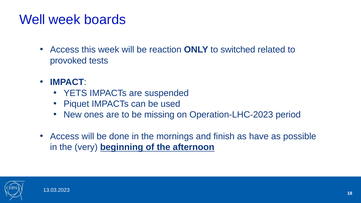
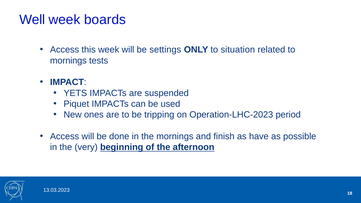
reaction: reaction -> settings
switched: switched -> situation
provoked at (68, 61): provoked -> mornings
missing: missing -> tripping
